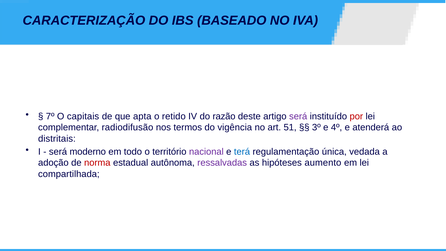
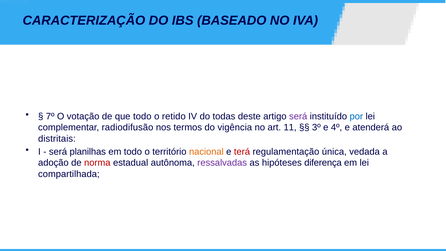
capitais: capitais -> votação
que apta: apta -> todo
razão: razão -> todas
por colour: red -> blue
51: 51 -> 11
moderno: moderno -> planilhas
nacional colour: purple -> orange
terá colour: blue -> red
aumento: aumento -> diferença
